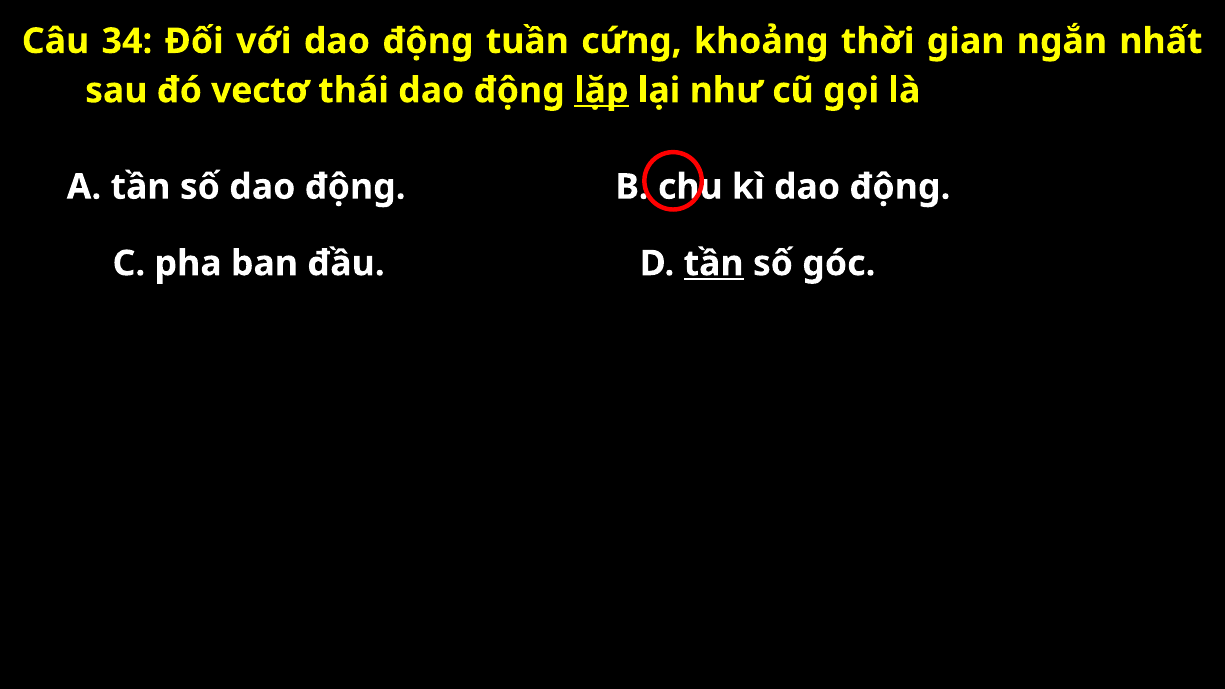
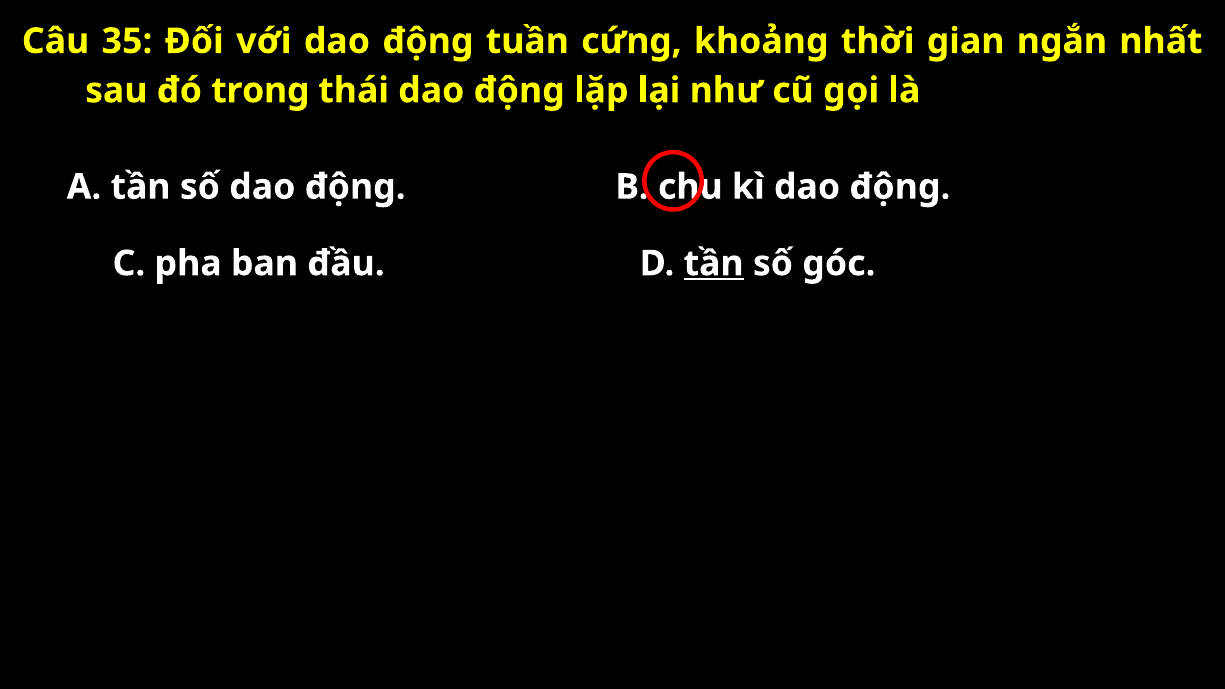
34: 34 -> 35
vectơ: vectơ -> trong
lặp underline: present -> none
